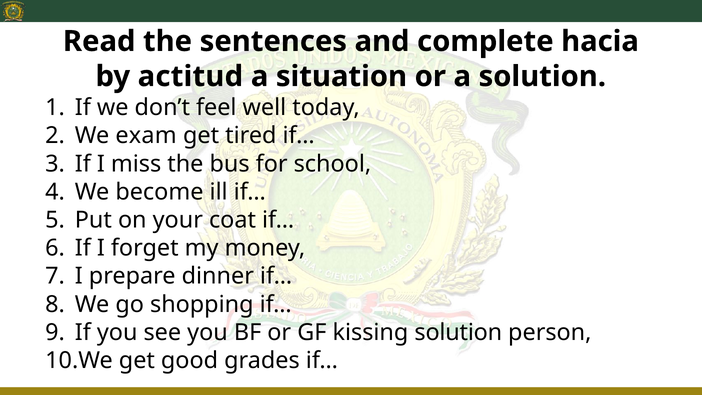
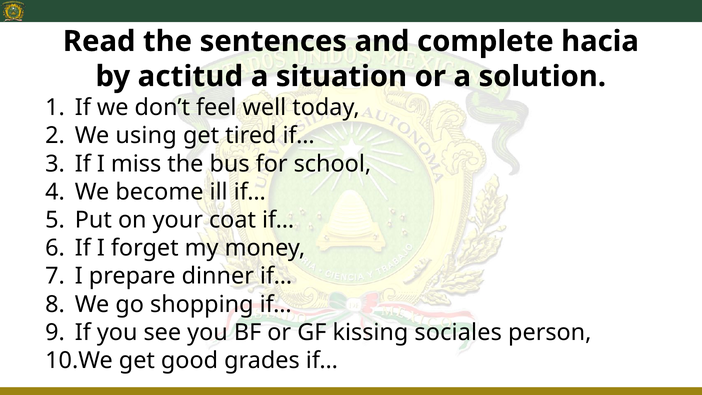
exam: exam -> using
kissing solution: solution -> sociales
